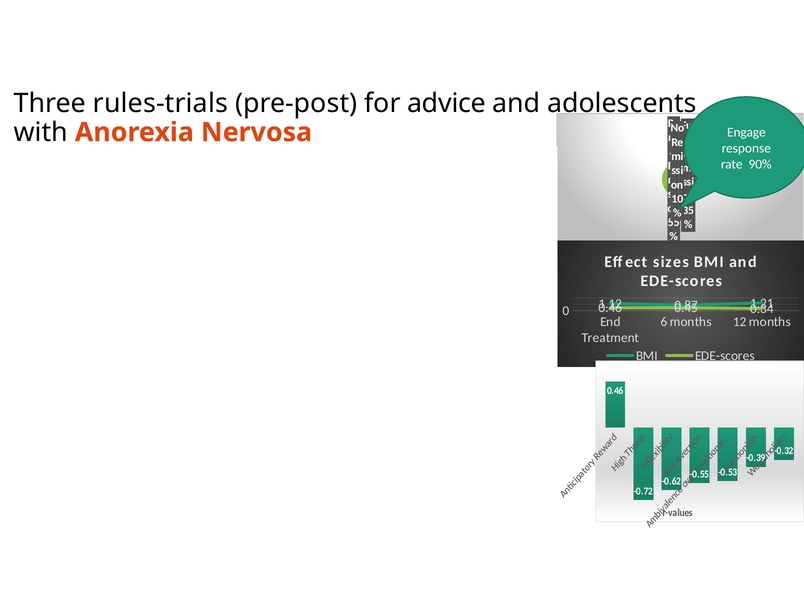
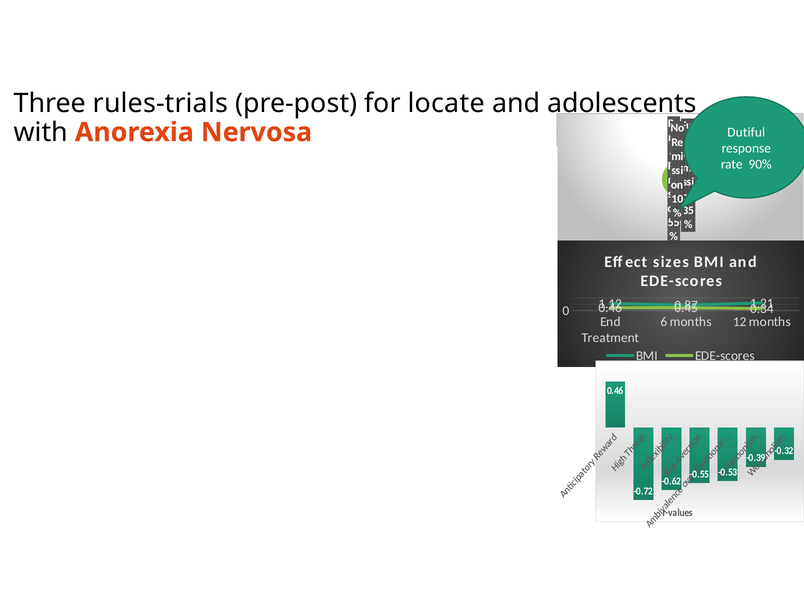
advice: advice -> locate
Engage: Engage -> Dutiful
